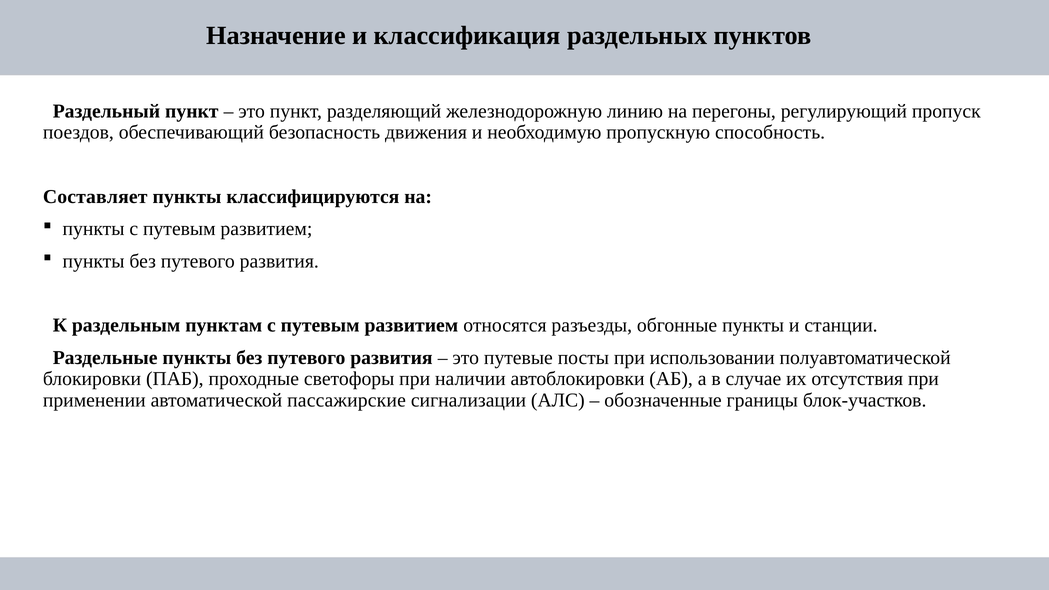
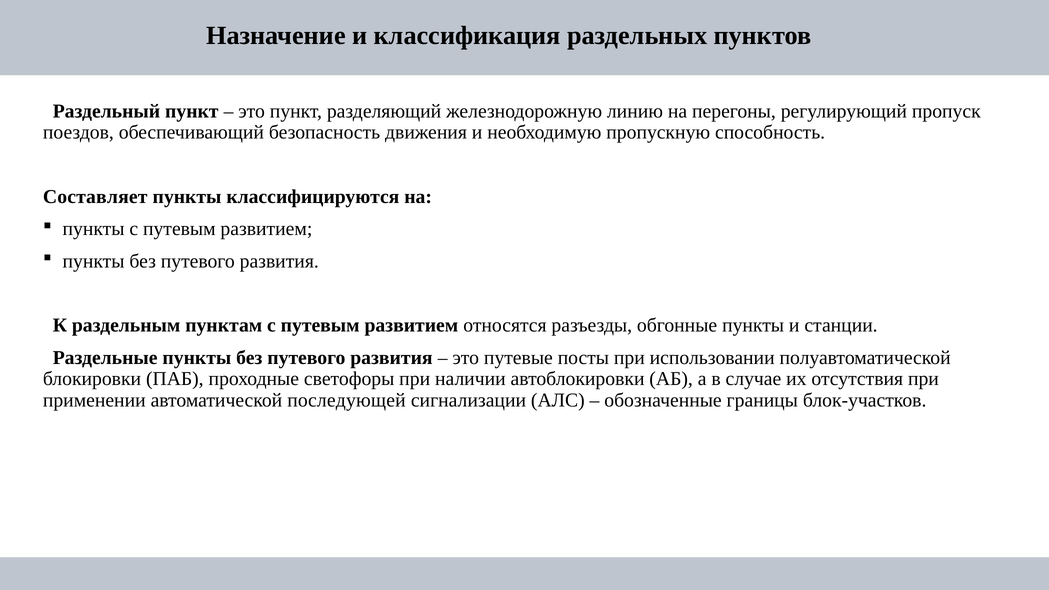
пассажирские: пассажирские -> последующей
